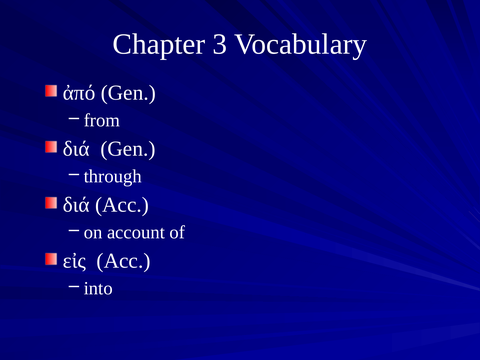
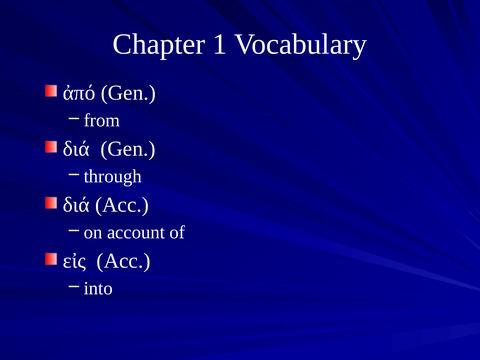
3: 3 -> 1
